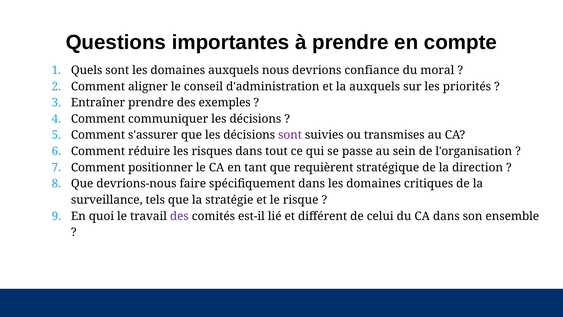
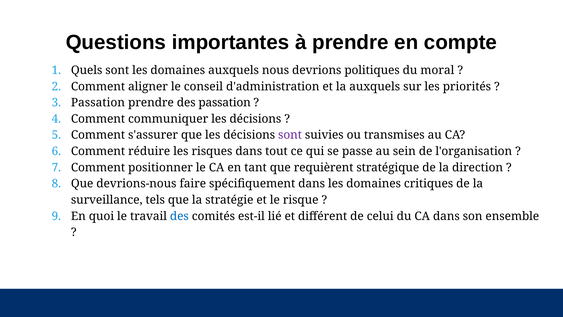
confiance: confiance -> politiques
Entraîner at (98, 103): Entraîner -> Passation
des exemples: exemples -> passation
des at (179, 216) colour: purple -> blue
